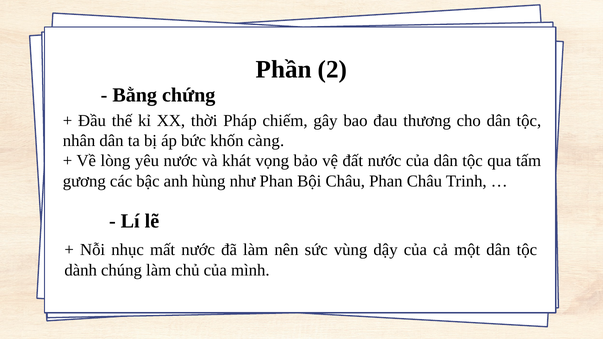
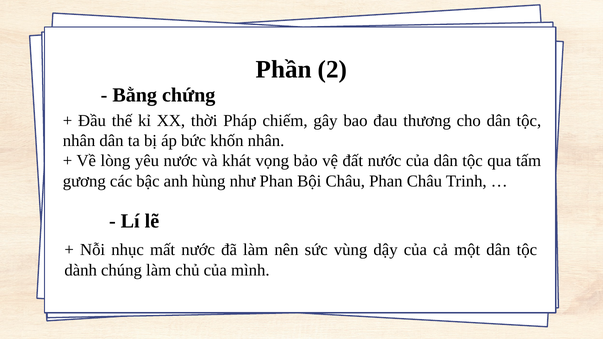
khốn càng: càng -> nhân
